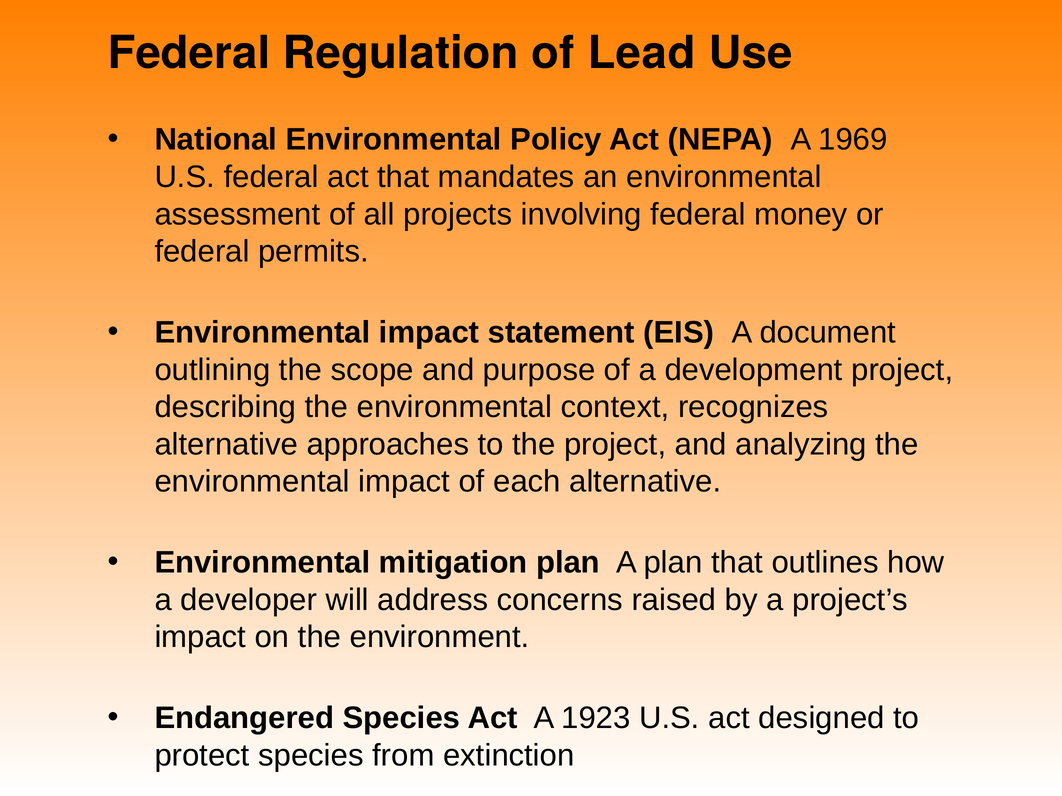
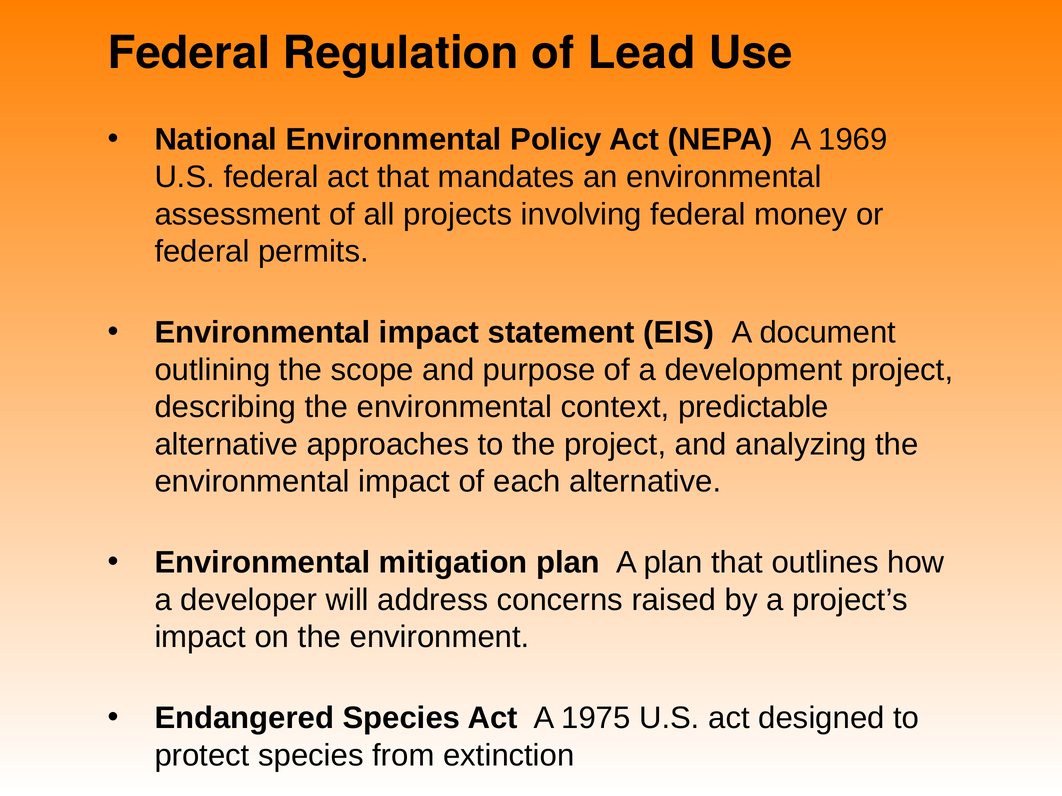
recognizes: recognizes -> predictable
1923: 1923 -> 1975
